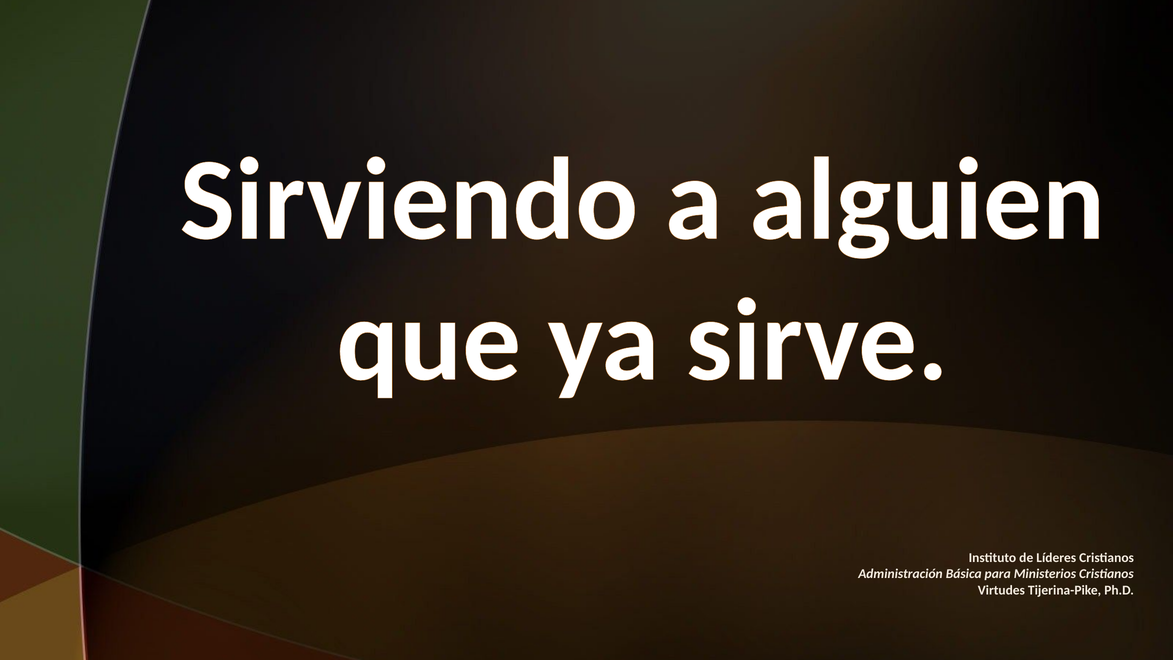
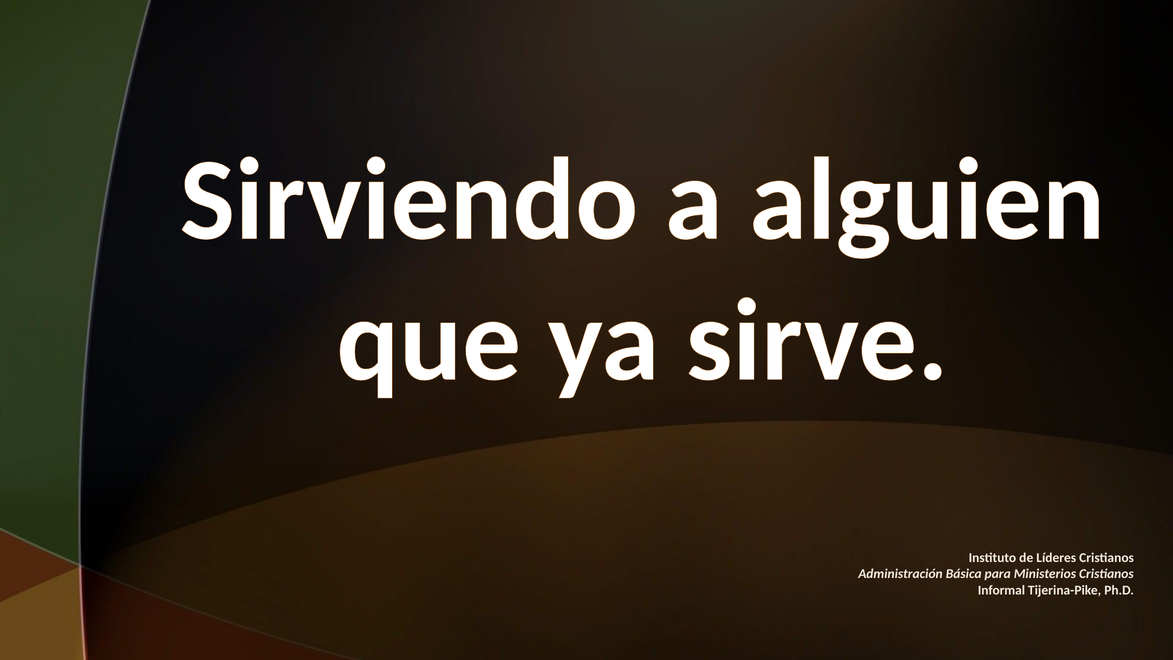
Virtudes: Virtudes -> Informal
